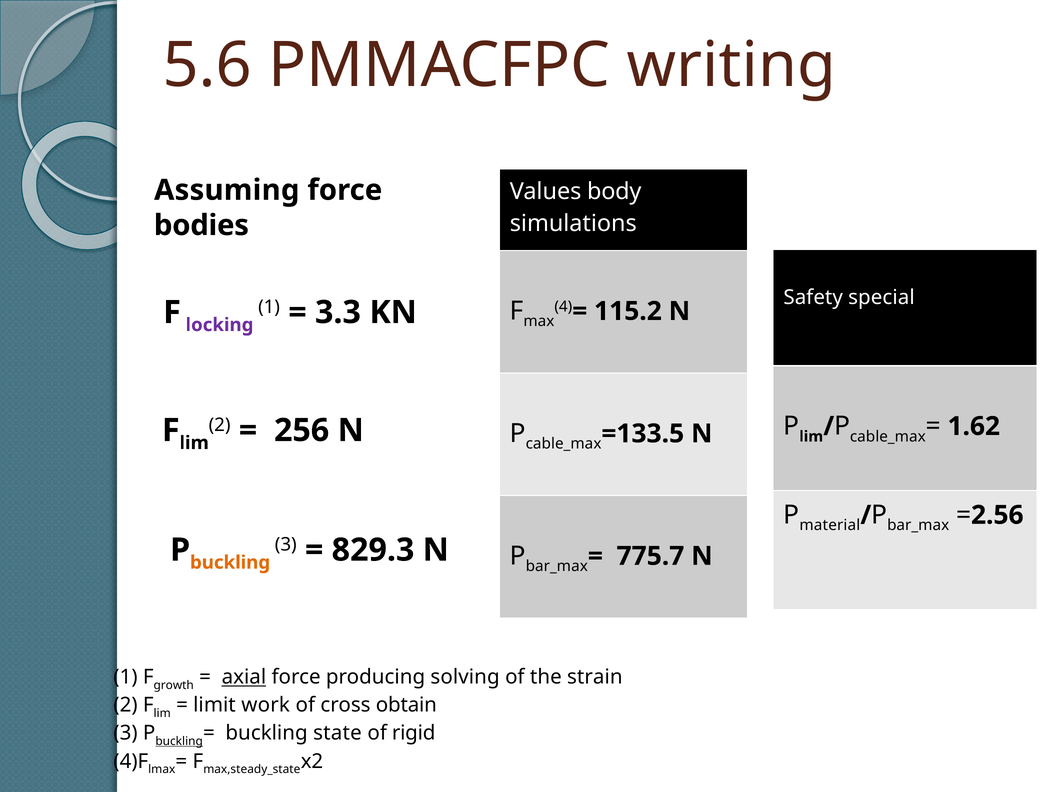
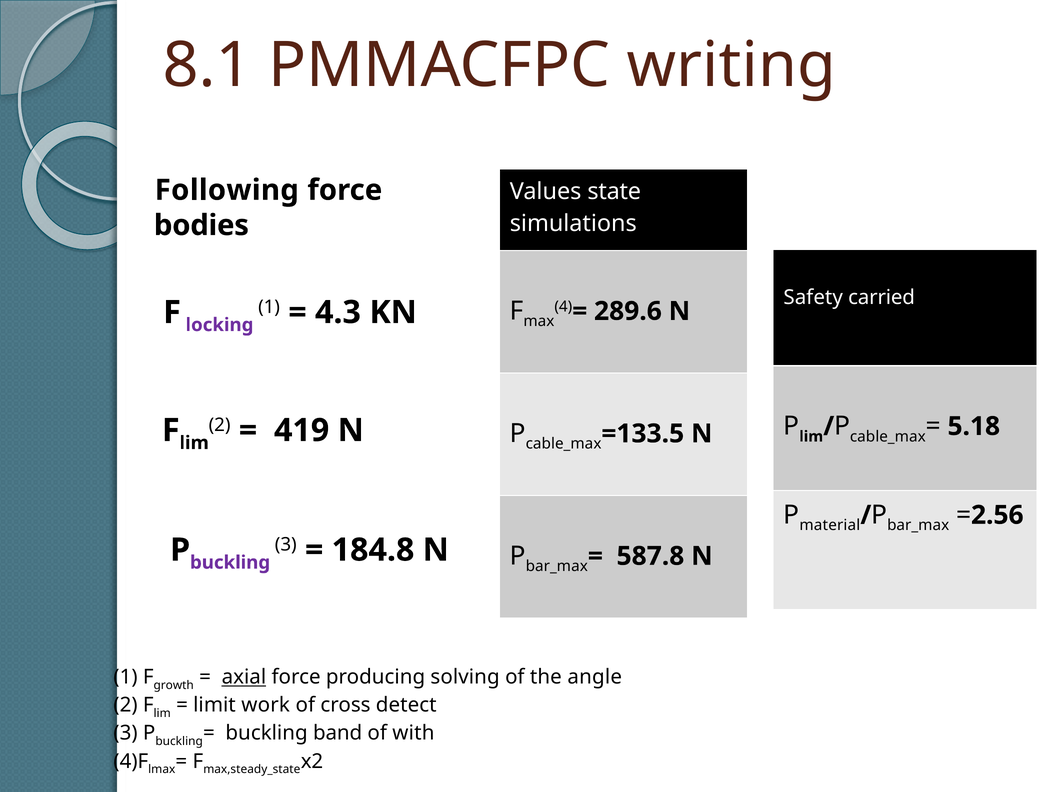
5.6: 5.6 -> 8.1
body: body -> state
Assuming: Assuming -> Following
special: special -> carried
3.3: 3.3 -> 4.3
115.2: 115.2 -> 289.6
1.62: 1.62 -> 5.18
256: 256 -> 419
829.3: 829.3 -> 184.8
buckling at (230, 563) colour: orange -> purple
775.7: 775.7 -> 587.8
strain: strain -> angle
obtain: obtain -> detect
buckling at (179, 741) underline: present -> none
state: state -> band
rigid: rigid -> with
